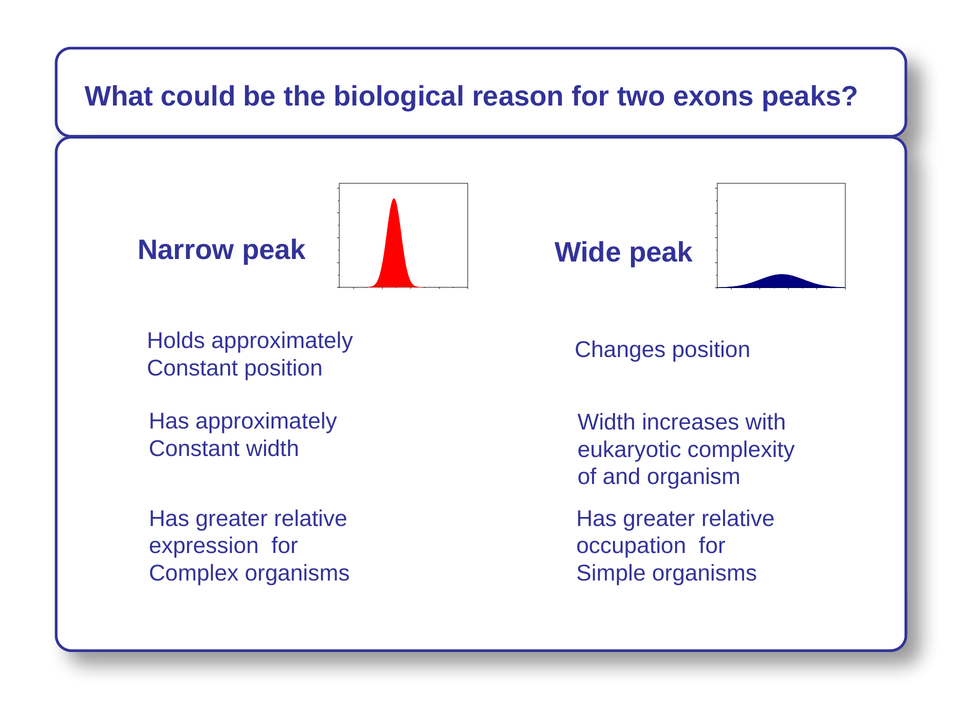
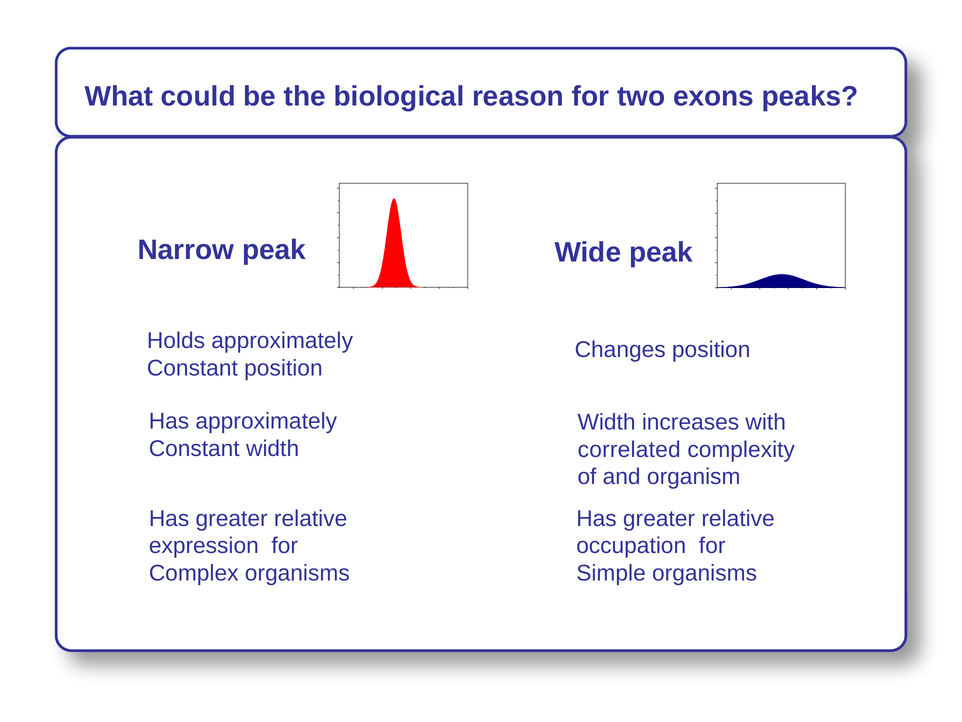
eukaryotic: eukaryotic -> correlated
